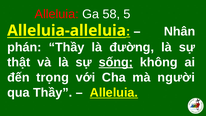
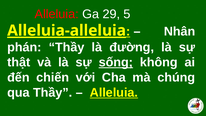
58: 58 -> 29
Alleluia-alleluia underline: none -> present
trọng: trọng -> chiến
người: người -> chúng
